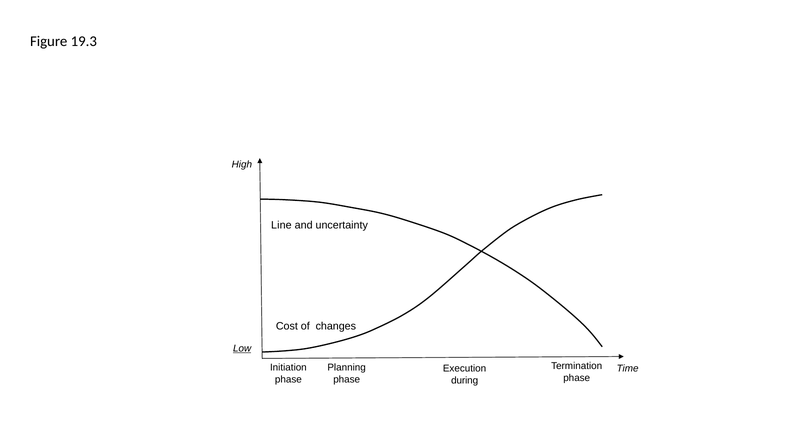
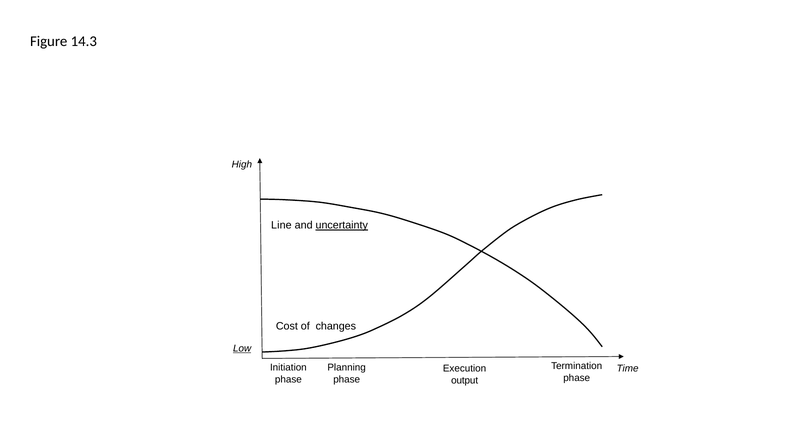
19.3: 19.3 -> 14.3
uncertainty underline: none -> present
during: during -> output
